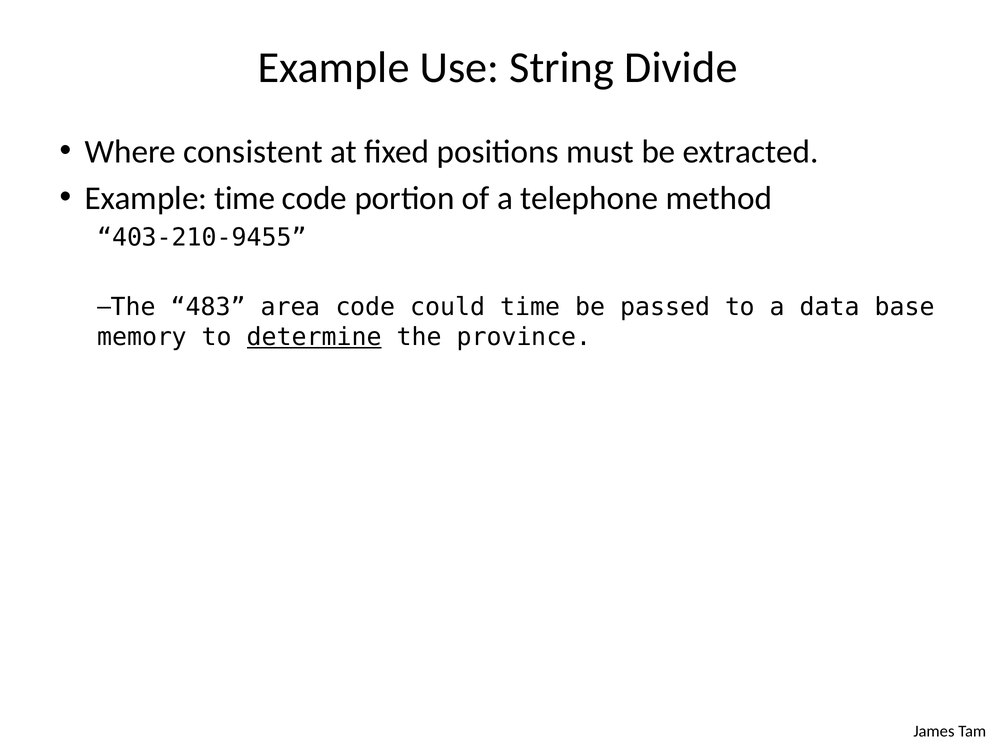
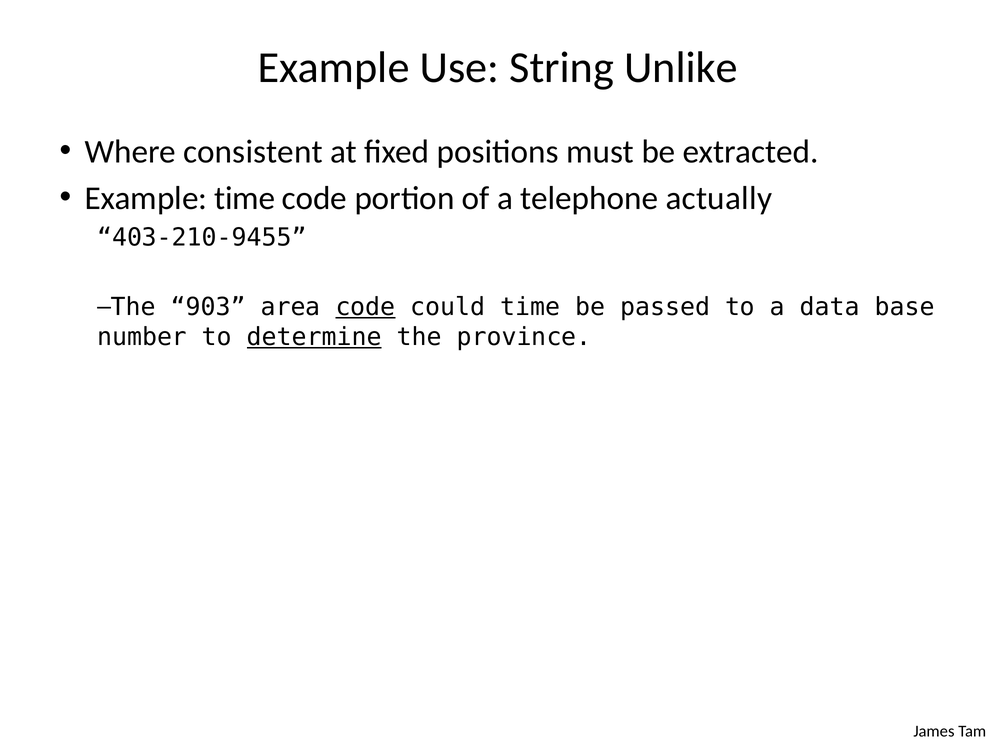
Divide: Divide -> Unlike
method: method -> actually
483: 483 -> 903
code at (365, 307) underline: none -> present
memory: memory -> number
